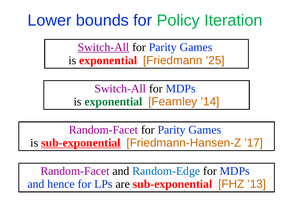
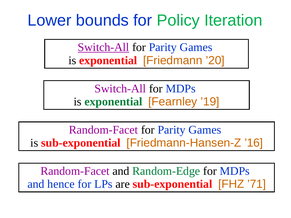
’25: ’25 -> ’20
’14: ’14 -> ’19
sub-exponential at (81, 143) underline: present -> none
’17: ’17 -> ’16
Random-Edge colour: blue -> green
’13: ’13 -> ’71
